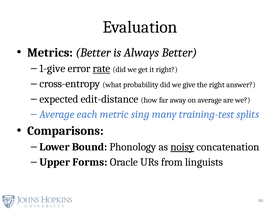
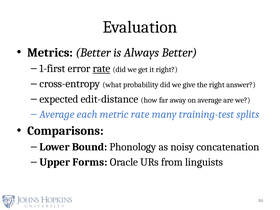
1-give: 1-give -> 1-first
metric sing: sing -> rate
noisy underline: present -> none
